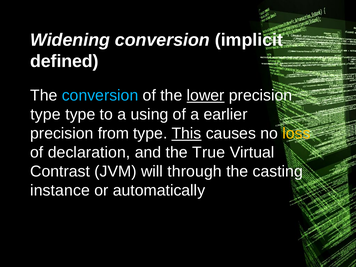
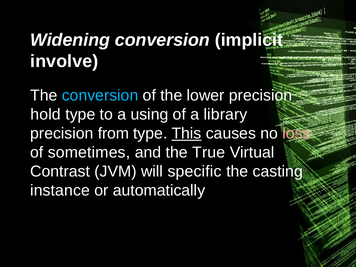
defined: defined -> involve
lower underline: present -> none
type at (46, 114): type -> hold
earlier: earlier -> library
loss colour: yellow -> pink
declaration: declaration -> sometimes
through: through -> specific
